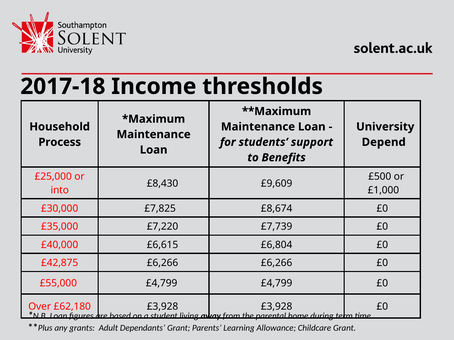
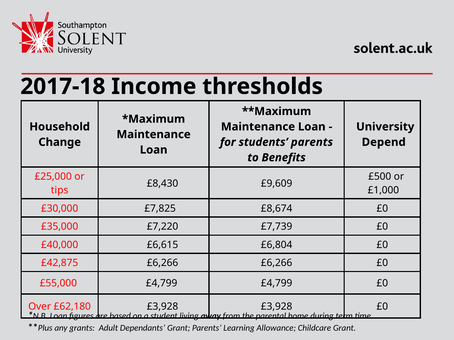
Process: Process -> Change
students support: support -> parents
into: into -> tips
